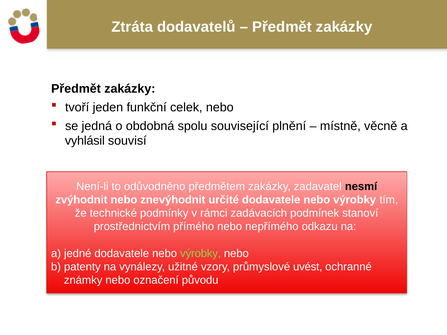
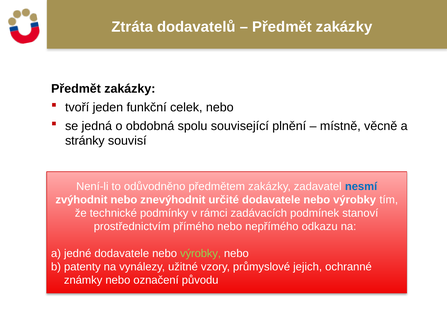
vyhlásil: vyhlásil -> stránky
nesmí colour: black -> blue
uvést: uvést -> jejich
